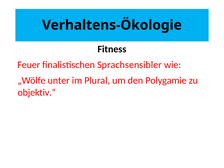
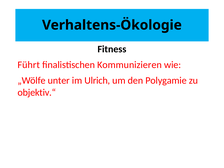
Feuer: Feuer -> Führt
Sprachsensibler: Sprachsensibler -> Kommunizieren
Plural: Plural -> Ulrich
